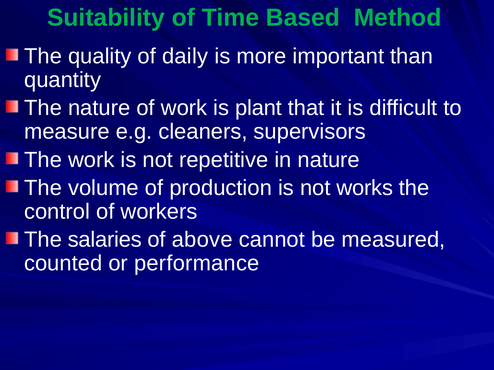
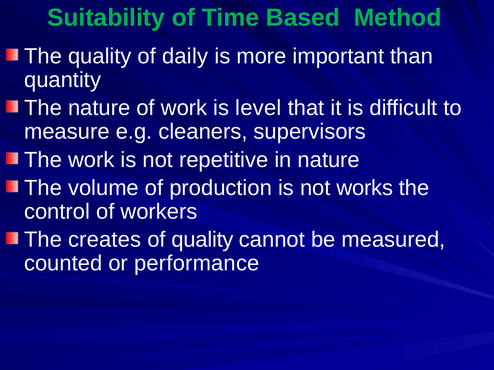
plant: plant -> level
salaries: salaries -> creates
of above: above -> quality
